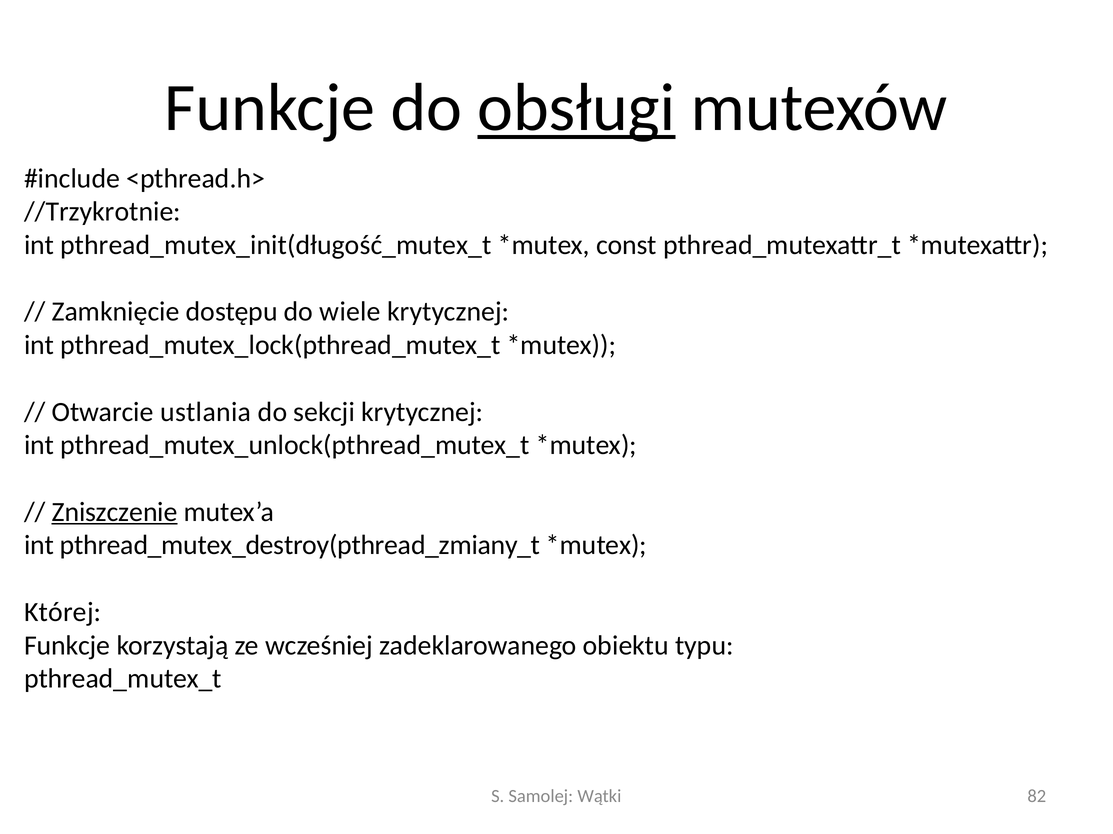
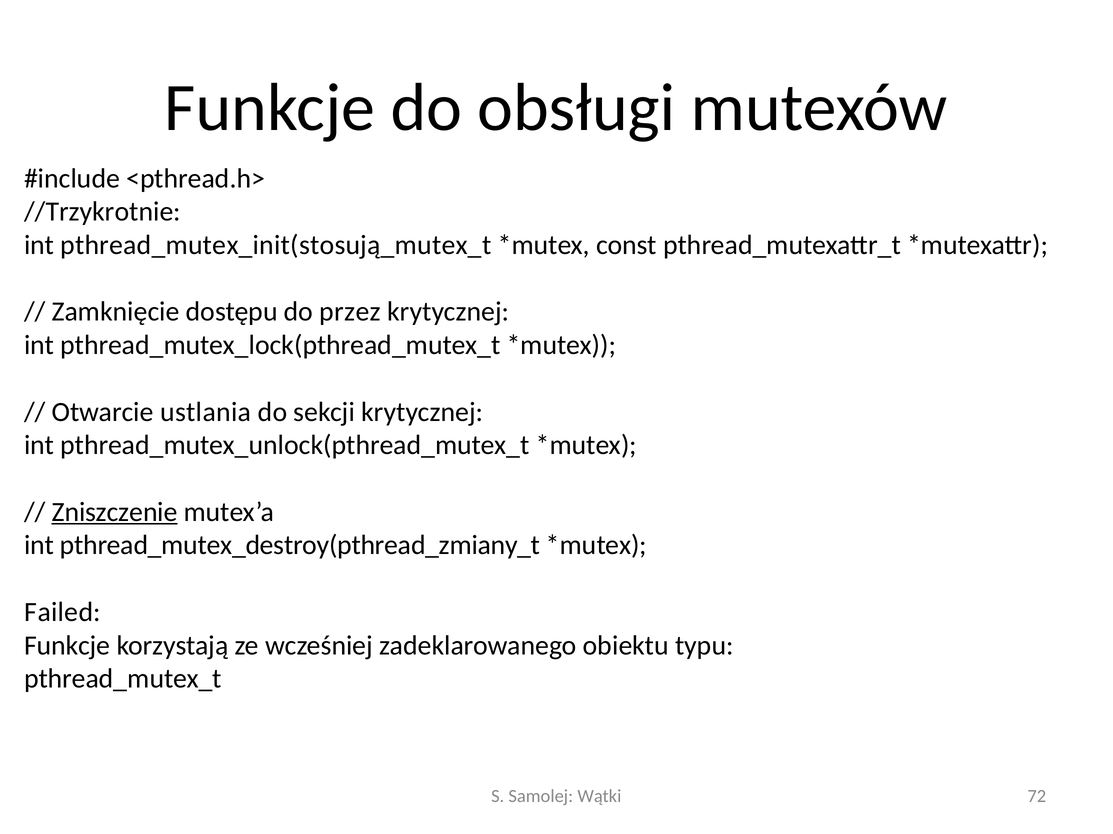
obsługi underline: present -> none
pthread_mutex_init(długość_mutex_t: pthread_mutex_init(długość_mutex_t -> pthread_mutex_init(stosują_mutex_t
wiele: wiele -> przez
Której: Której -> Failed
82: 82 -> 72
